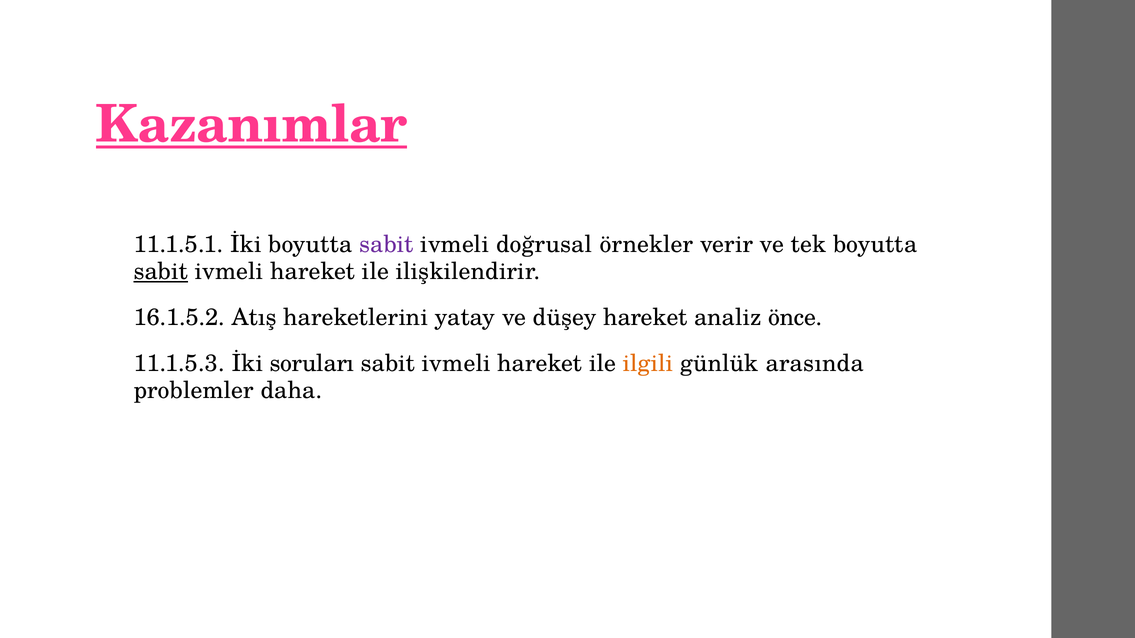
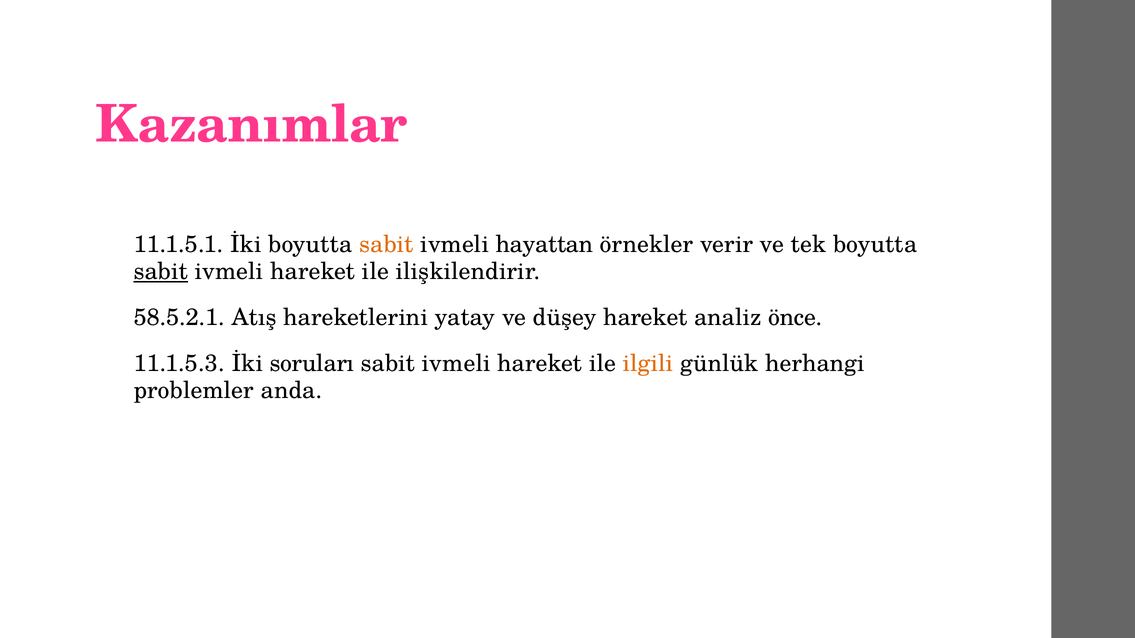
Kazanımlar underline: present -> none
sabit at (386, 245) colour: purple -> orange
doğrusal: doğrusal -> hayattan
16.1.5.2: 16.1.5.2 -> 58.5.2.1
arasında: arasında -> herhangi
daha: daha -> anda
